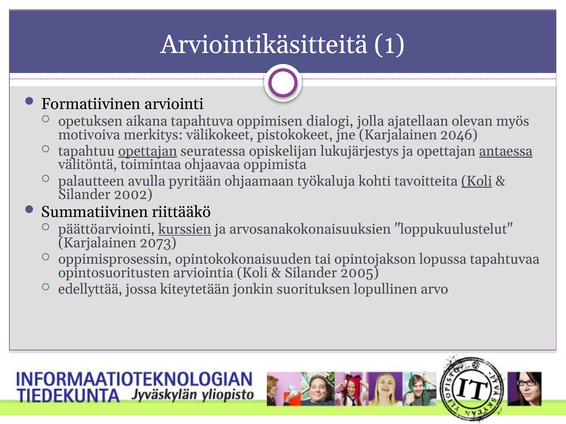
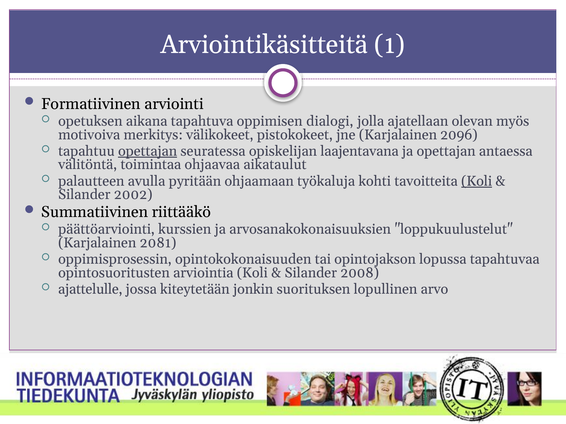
2046: 2046 -> 2096
lukujärjestys: lukujärjestys -> laajentavana
antaessa underline: present -> none
oppimista: oppimista -> aikataulut
kurssien underline: present -> none
2073: 2073 -> 2081
2005: 2005 -> 2008
edellyttää: edellyttää -> ajattelulle
